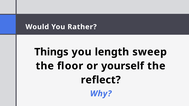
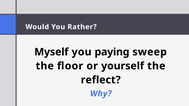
Things: Things -> Myself
length: length -> paying
